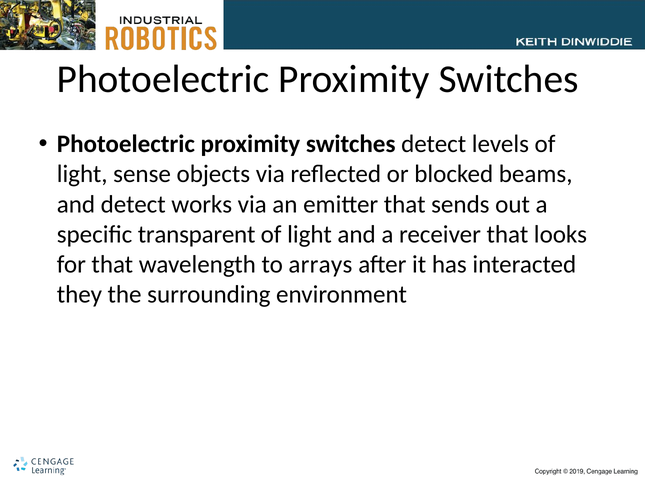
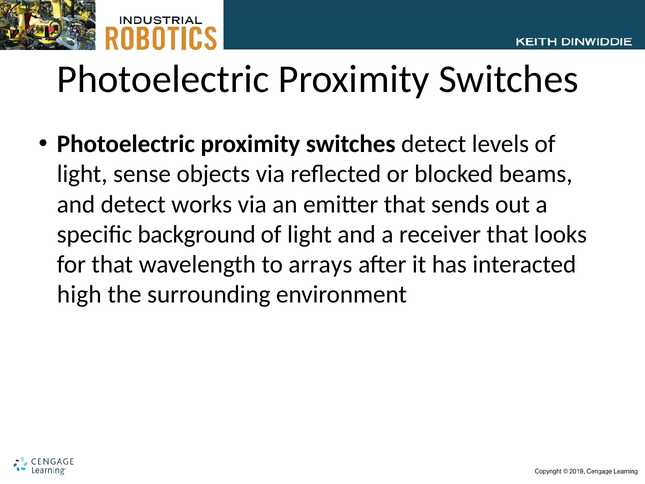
transparent: transparent -> background
they: they -> high
